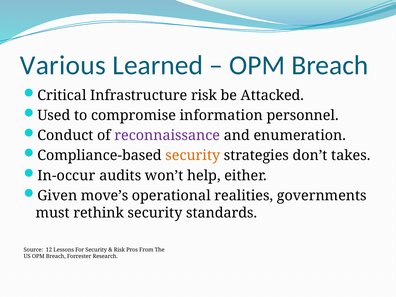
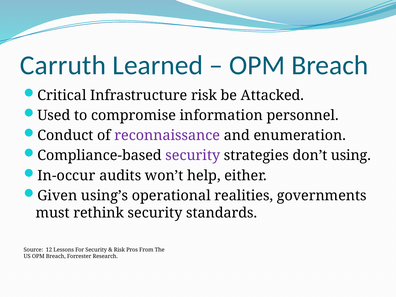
Various: Various -> Carruth
security at (193, 156) colour: orange -> purple
takes: takes -> using
move’s: move’s -> using’s
